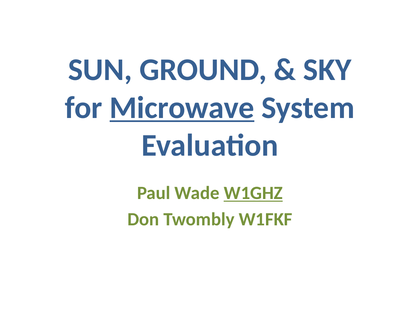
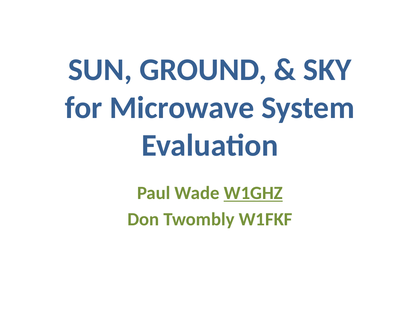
Microwave underline: present -> none
